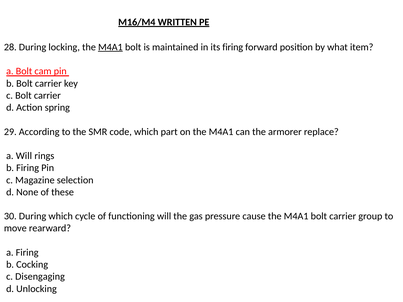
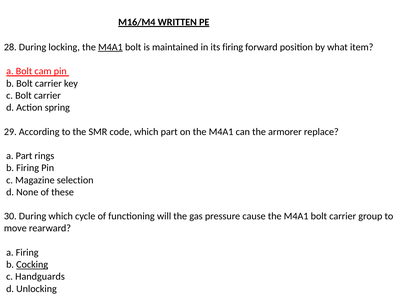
a Will: Will -> Part
Cocking underline: none -> present
Disengaging: Disengaging -> Handguards
